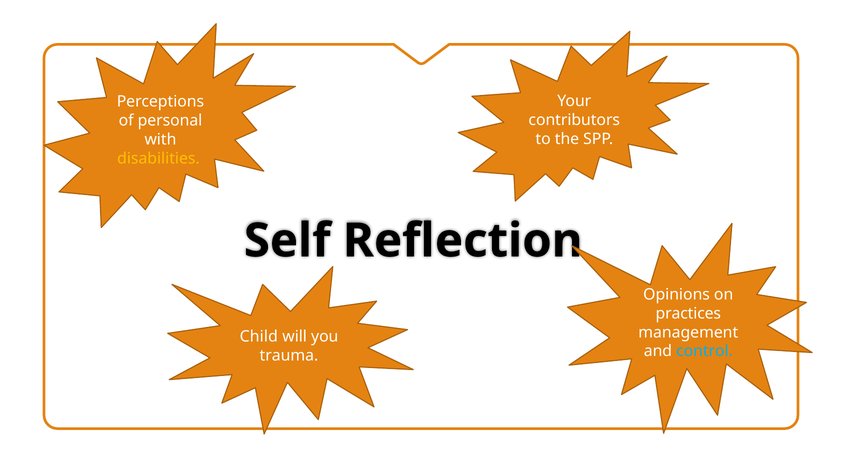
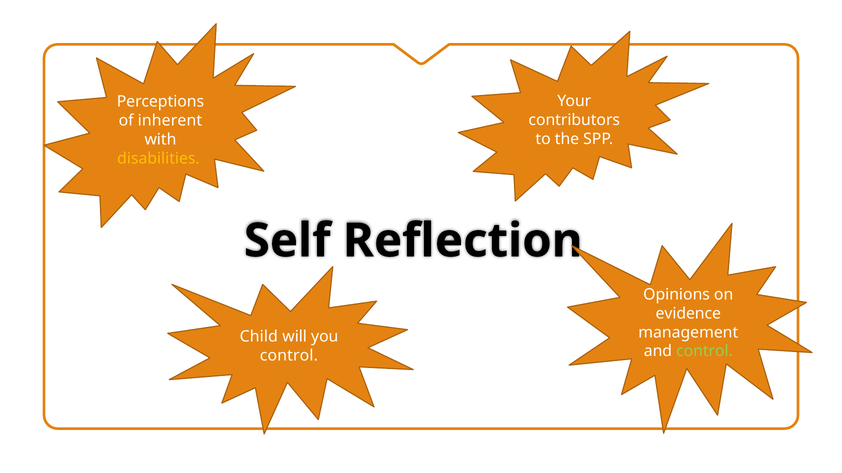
personal: personal -> inherent
practices: practices -> evidence
control at (705, 352) colour: light blue -> light green
trauma at (289, 356): trauma -> control
